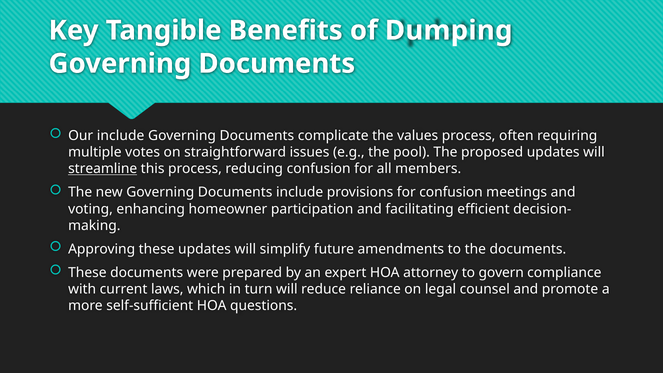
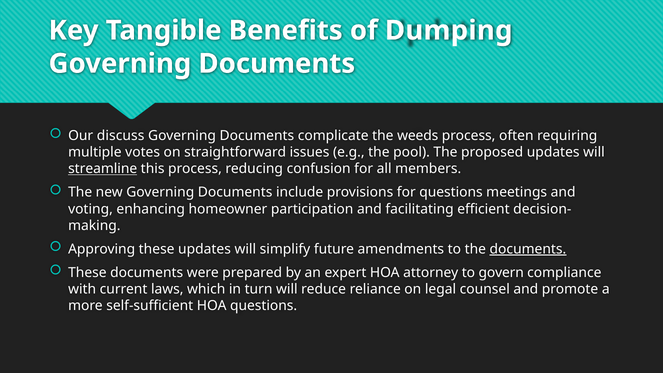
Our include: include -> discuss
values: values -> weeds
for confusion: confusion -> questions
documents at (528, 249) underline: none -> present
